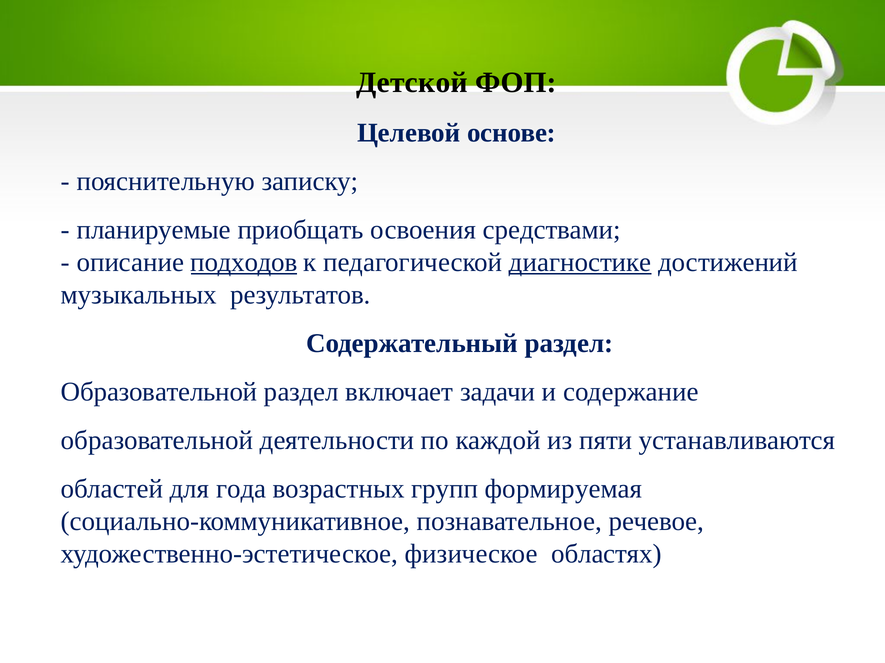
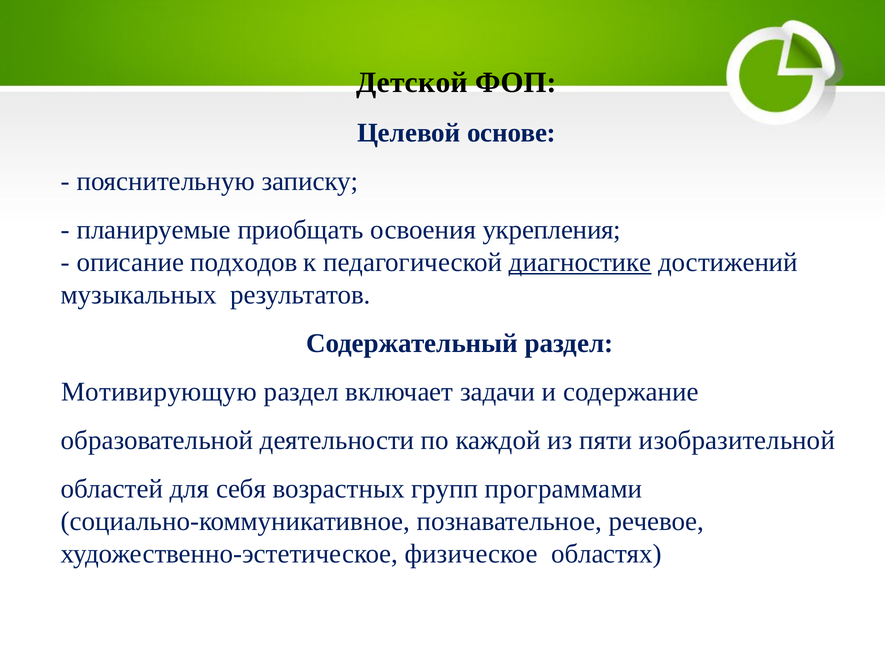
средствами: средствами -> укрепления
подходов underline: present -> none
Образовательной at (159, 392): Образовательной -> Мотивирующую
устанавливаются: устанавливаются -> изобразительной
года: года -> себя
формируемая: формируемая -> программами
